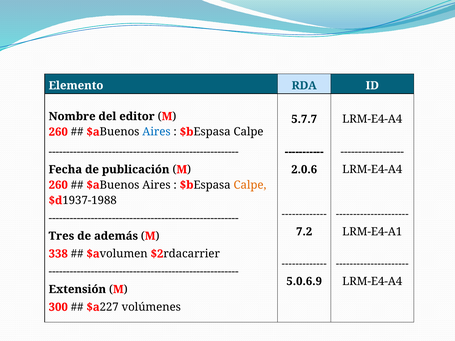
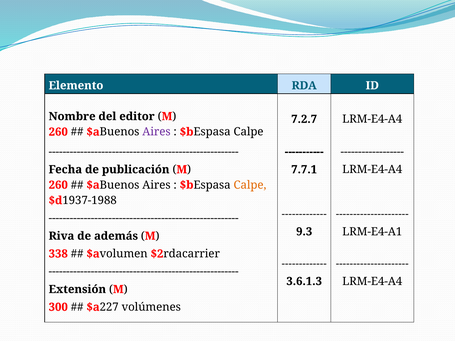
5.7.7: 5.7.7 -> 7.2.7
Aires at (156, 132) colour: blue -> purple
2.0.6: 2.0.6 -> 7.7.1
7.2: 7.2 -> 9.3
Tres: Tres -> Riva
5.0.6.9: 5.0.6.9 -> 3.6.1.3
